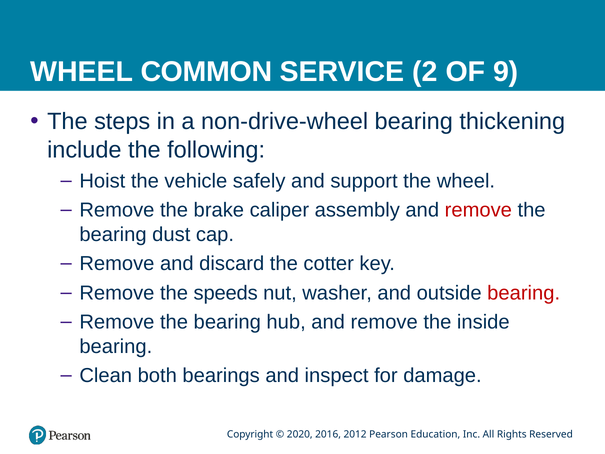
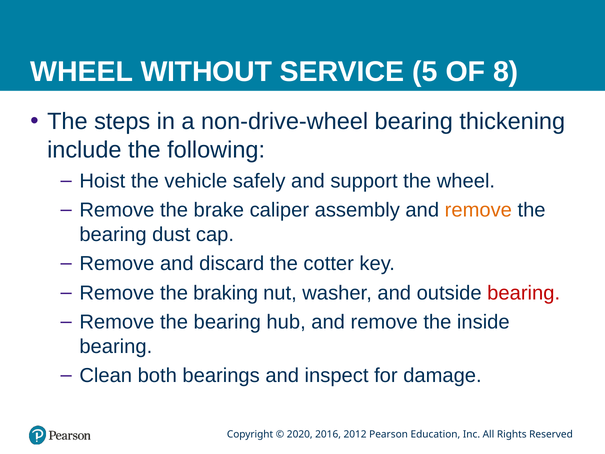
COMMON: COMMON -> WITHOUT
2: 2 -> 5
9: 9 -> 8
remove at (478, 210) colour: red -> orange
speeds: speeds -> braking
